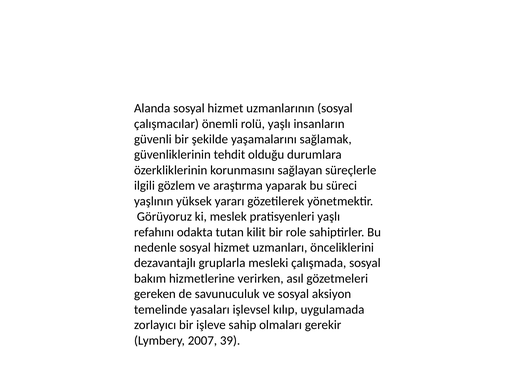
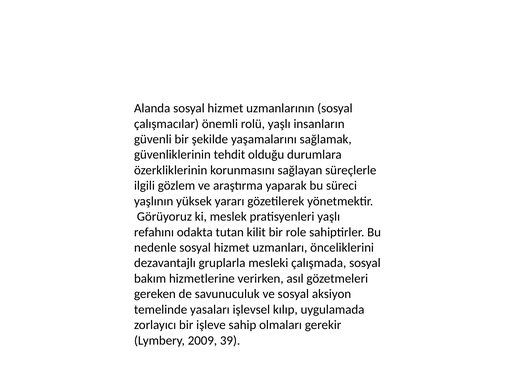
2007: 2007 -> 2009
